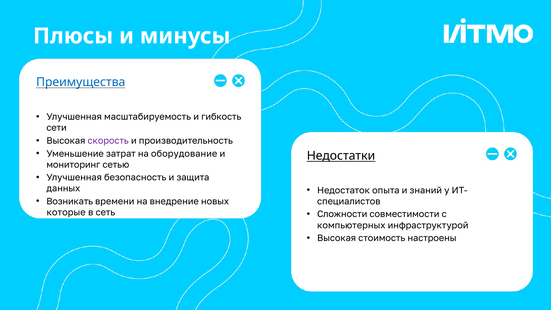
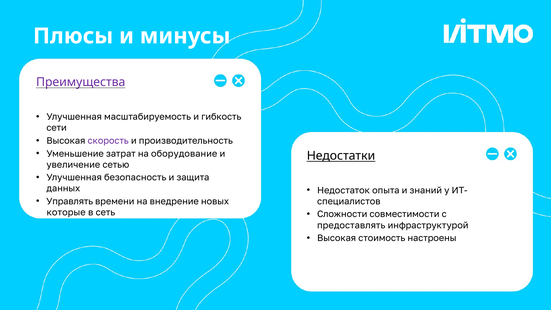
Преимущества colour: blue -> purple
мониторинг: мониторинг -> увеличение
Возникать: Возникать -> Управлять
компьютерных: компьютерных -> предоставлять
